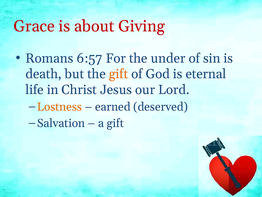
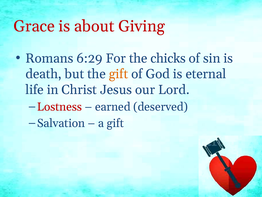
6:57: 6:57 -> 6:29
under: under -> chicks
Lostness colour: orange -> red
